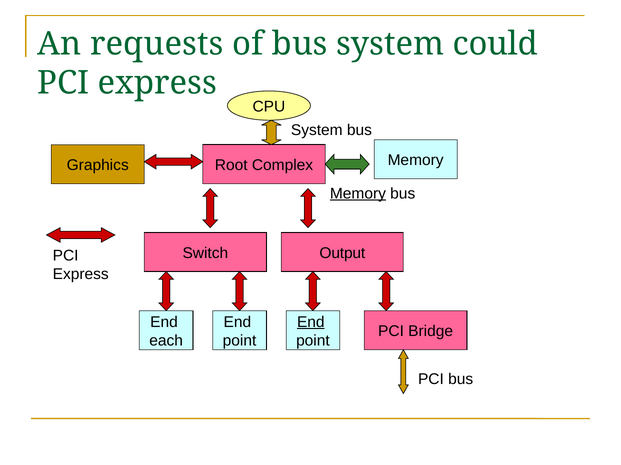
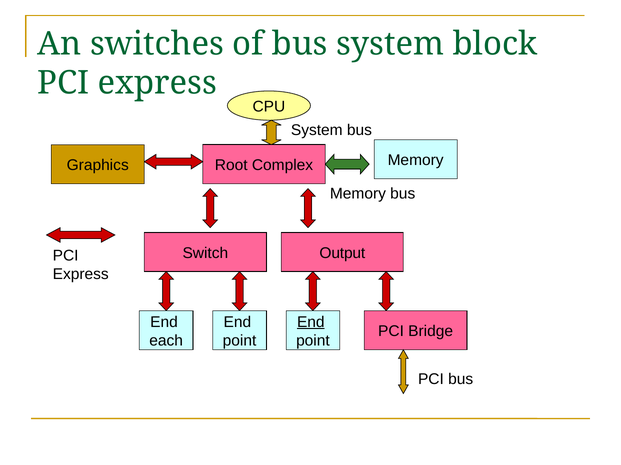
requests: requests -> switches
could: could -> block
Memory at (358, 194) underline: present -> none
